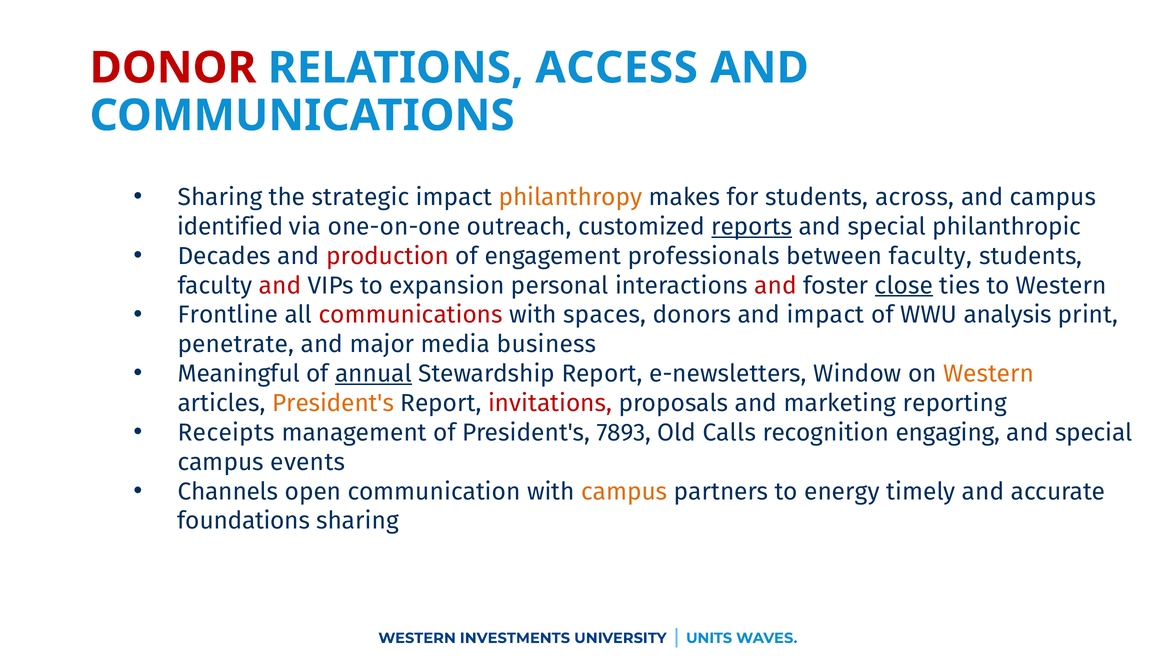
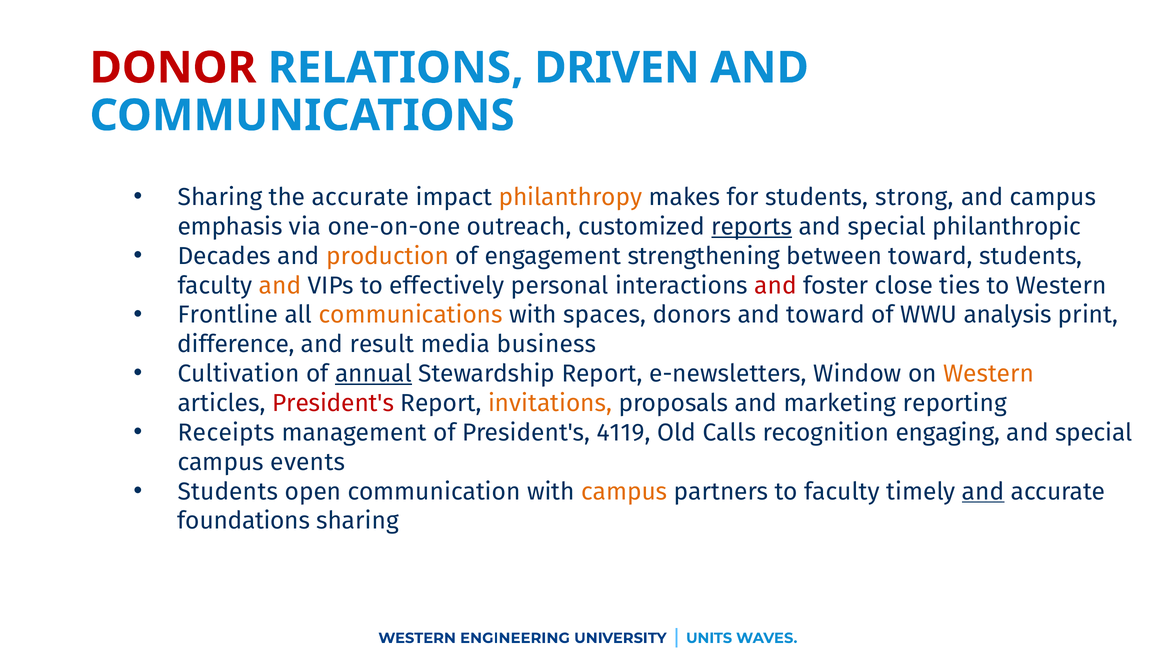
ACCESS: ACCESS -> DRIVEN
the strategic: strategic -> accurate
across: across -> strong
identified: identified -> emphasis
production colour: red -> orange
professionals: professionals -> strengthening
between faculty: faculty -> toward
and at (280, 285) colour: red -> orange
expansion: expansion -> effectively
close underline: present -> none
communications at (411, 315) colour: red -> orange
and impact: impact -> toward
penetrate: penetrate -> difference
major: major -> result
Meaningful: Meaningful -> Cultivation
President's at (333, 403) colour: orange -> red
invitations colour: red -> orange
7893: 7893 -> 4119
Channels at (228, 491): Channels -> Students
to energy: energy -> faculty
and at (983, 491) underline: none -> present
INVESTMENTS: INVESTMENTS -> ENGINEERING
